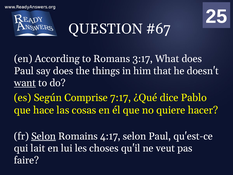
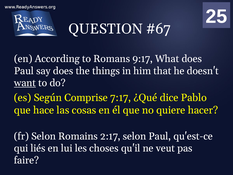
3:17: 3:17 -> 9:17
Selon at (44, 136) underline: present -> none
4:17: 4:17 -> 2:17
lait: lait -> liés
